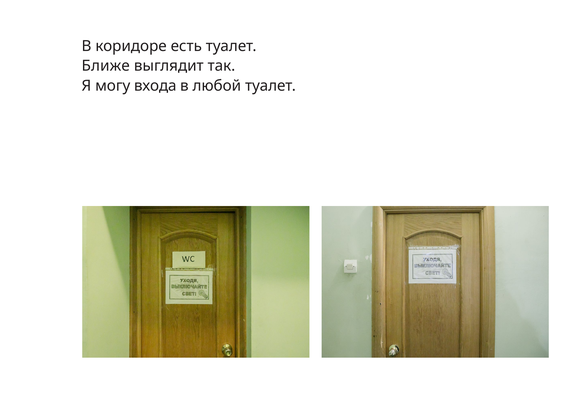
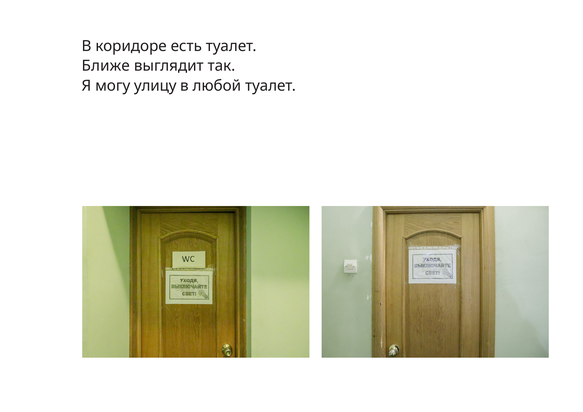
входа: входа -> улицу
